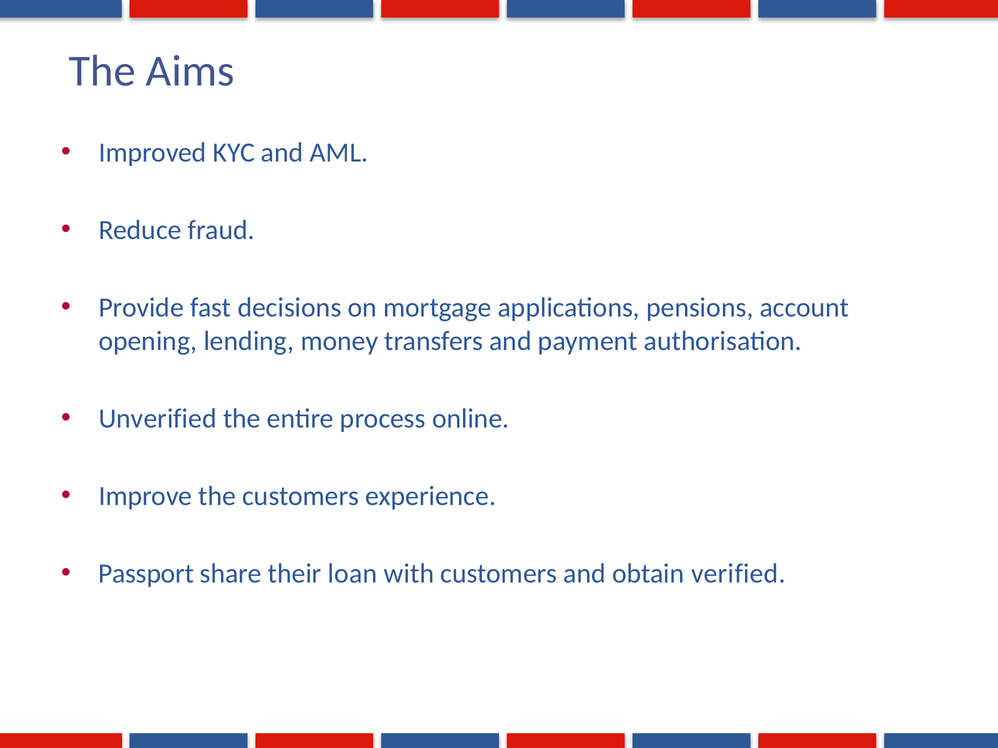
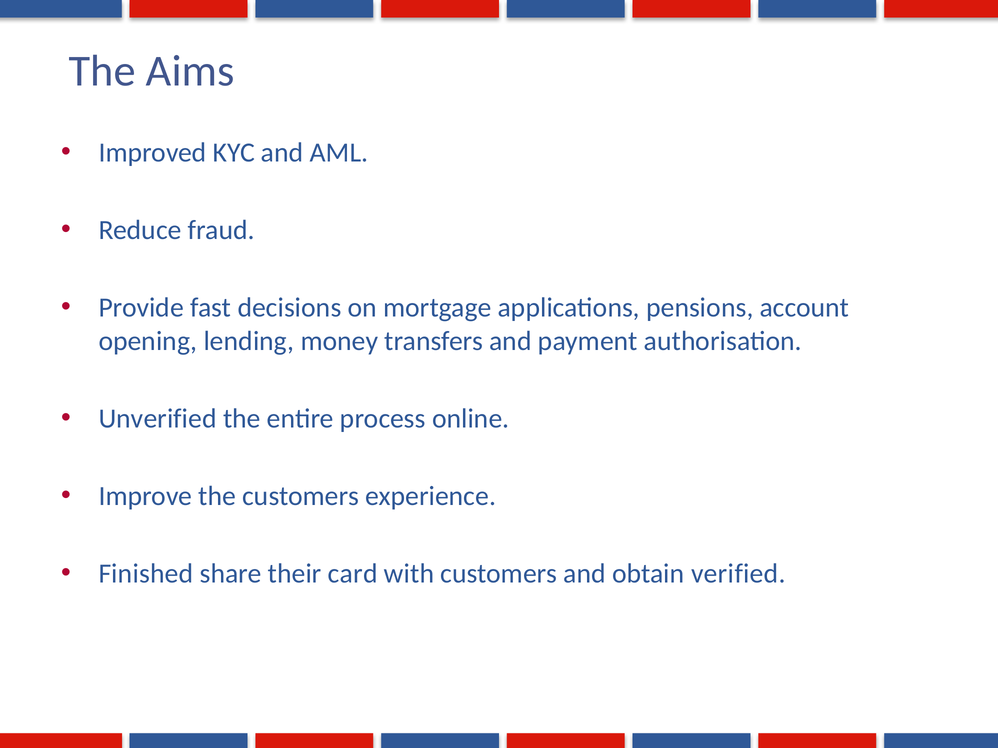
Passport: Passport -> Finished
loan: loan -> card
